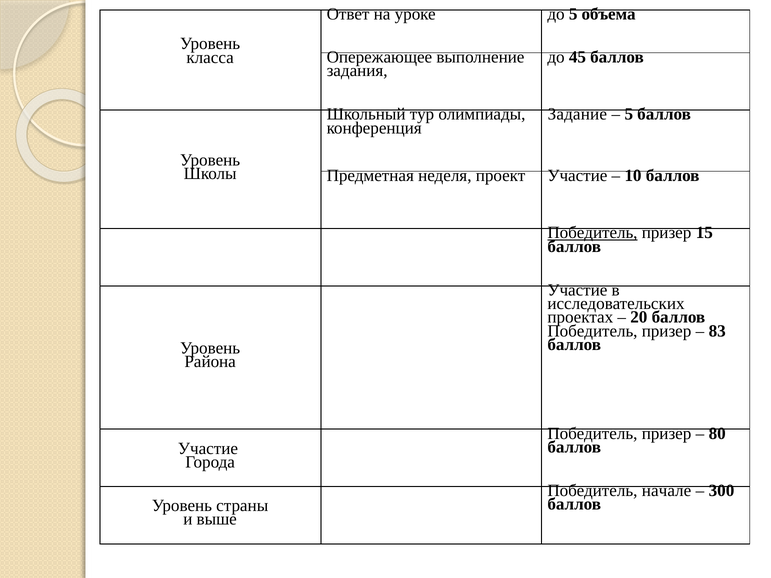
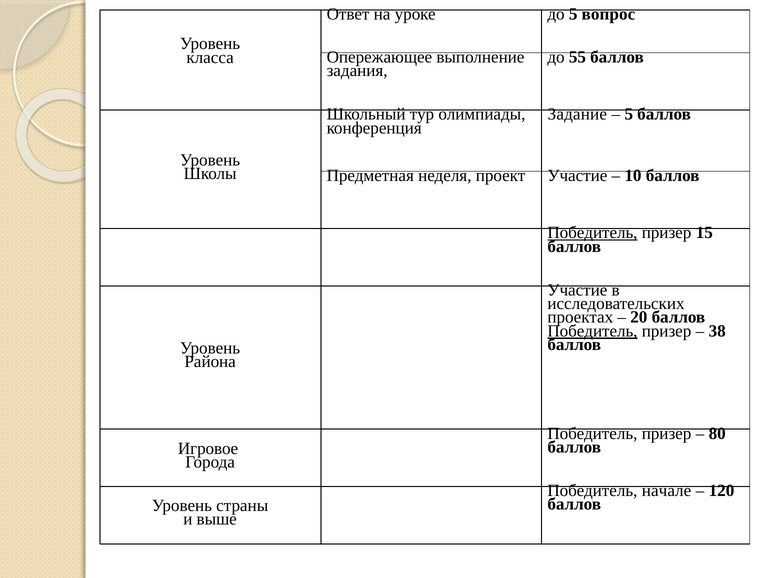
объема: объема -> вопрос
45: 45 -> 55
Победитель at (592, 331) underline: none -> present
83: 83 -> 38
Участие at (208, 449): Участие -> Игровое
300: 300 -> 120
